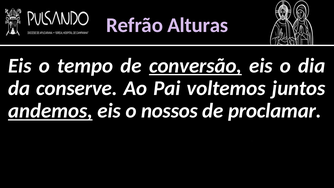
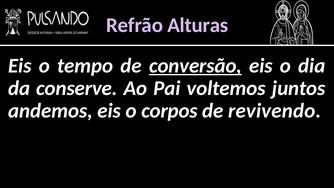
andemos underline: present -> none
nossos: nossos -> corpos
proclamar: proclamar -> revivendo
